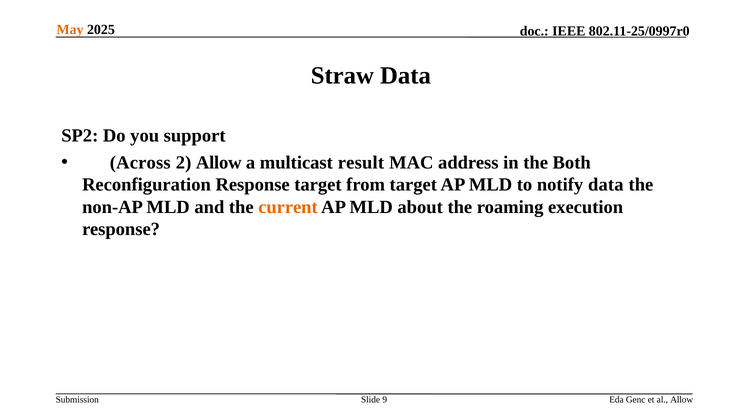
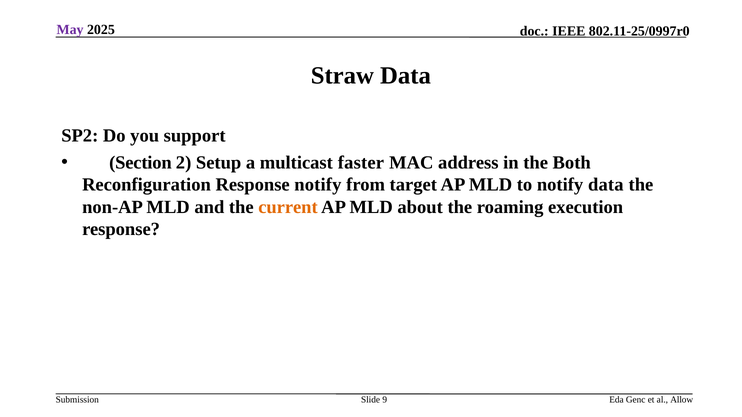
May colour: orange -> purple
Across: Across -> Section
2 Allow: Allow -> Setup
result: result -> faster
Response target: target -> notify
